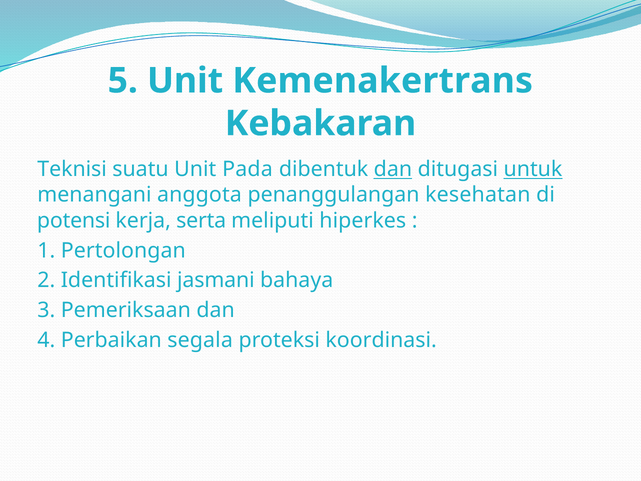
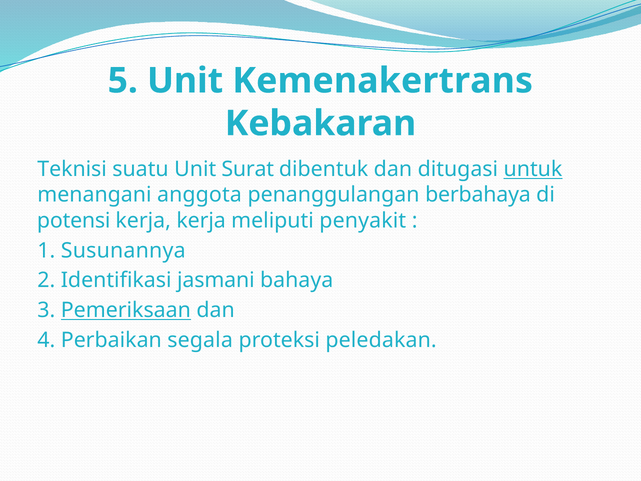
Pada: Pada -> Surat
dan at (393, 169) underline: present -> none
kesehatan: kesehatan -> berbahaya
kerja serta: serta -> kerja
hiperkes: hiperkes -> penyakit
Pertolongan: Pertolongan -> Susunannya
Pemeriksaan underline: none -> present
koordinasi: koordinasi -> peledakan
